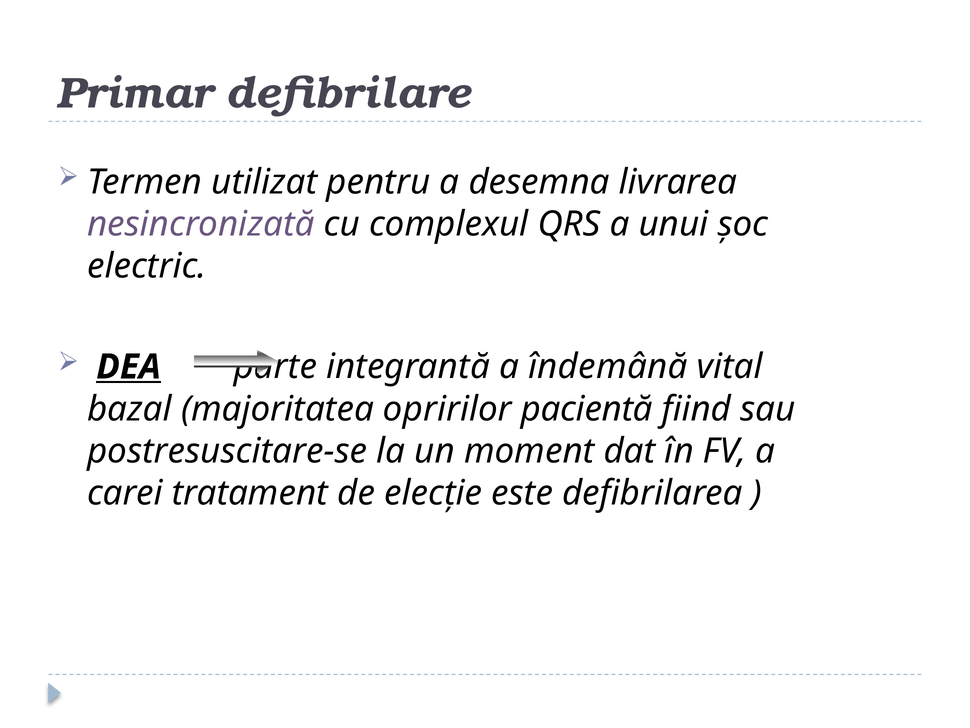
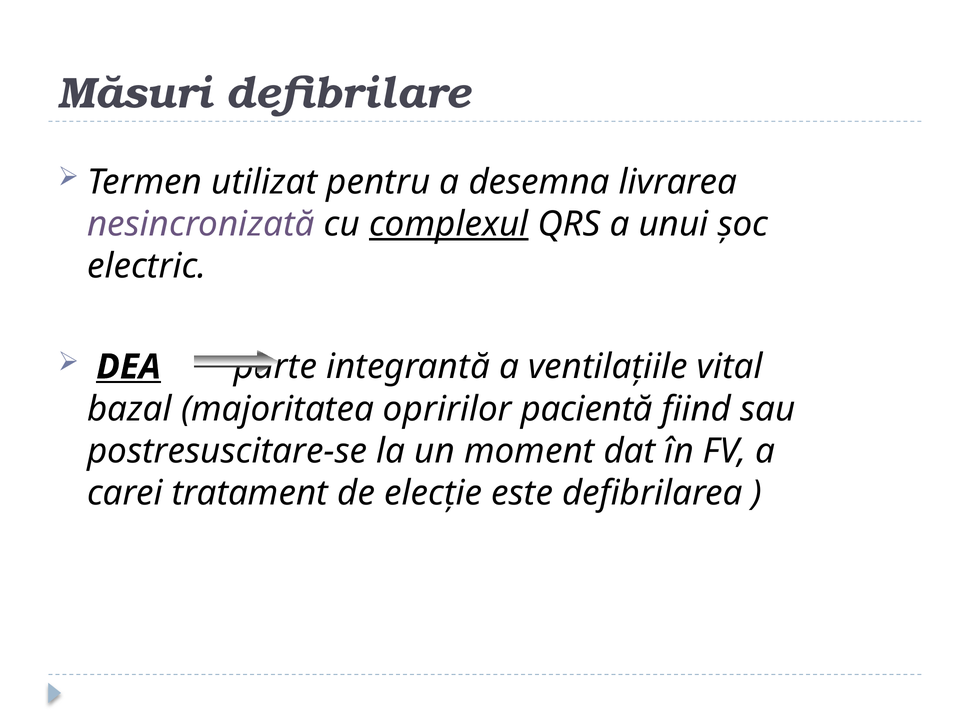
Primar: Primar -> Măsuri
complexul underline: none -> present
îndemână: îndemână -> ventilaţiile
